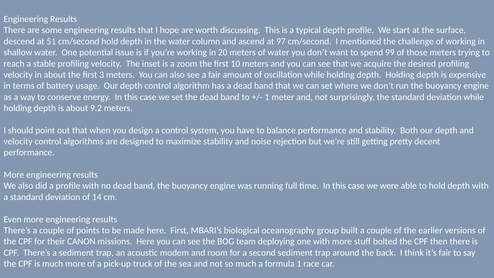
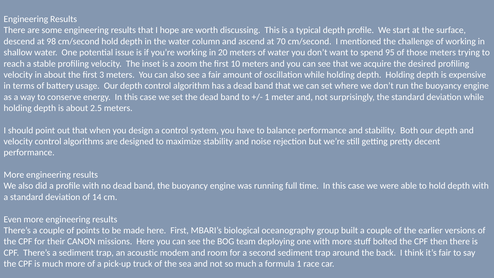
51: 51 -> 98
97: 97 -> 70
99: 99 -> 95
9.2: 9.2 -> 2.5
